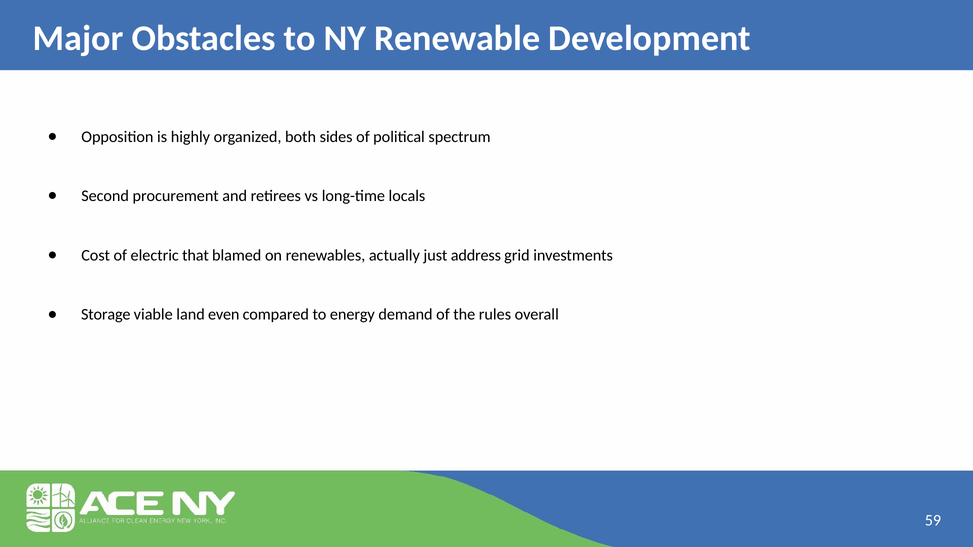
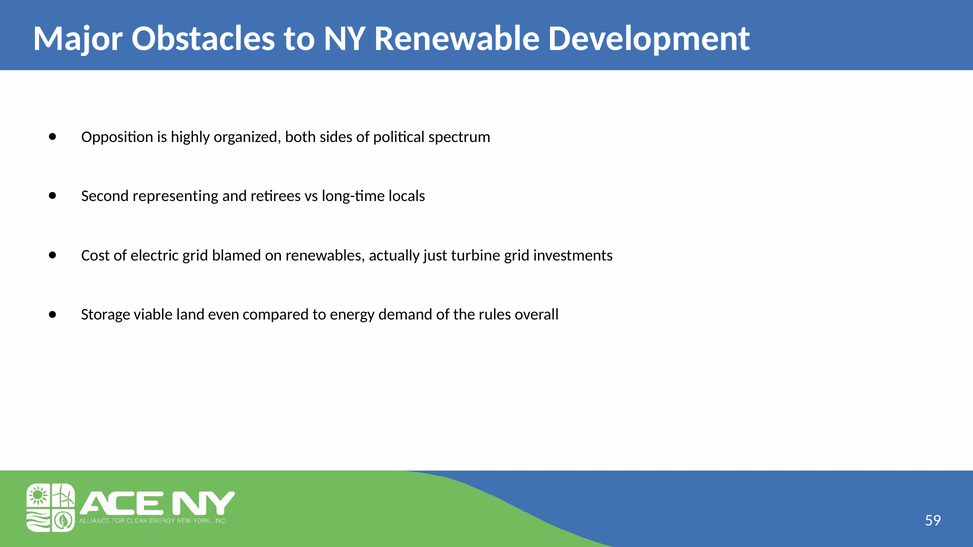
procurement: procurement -> representing
electric that: that -> grid
address: address -> turbine
